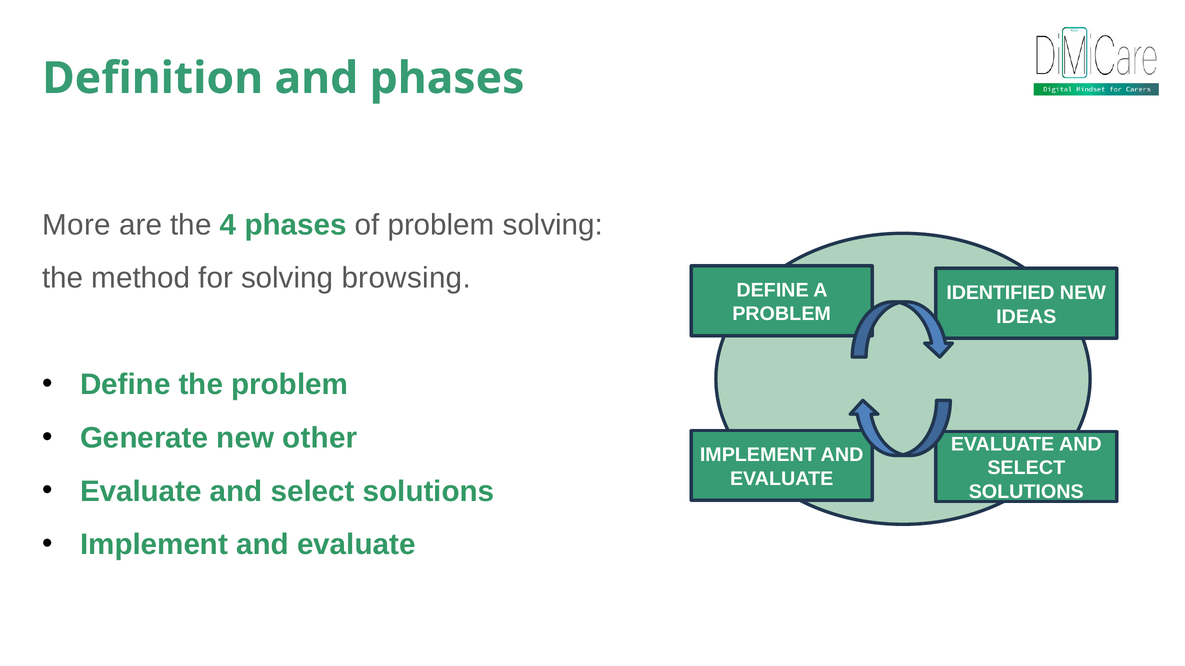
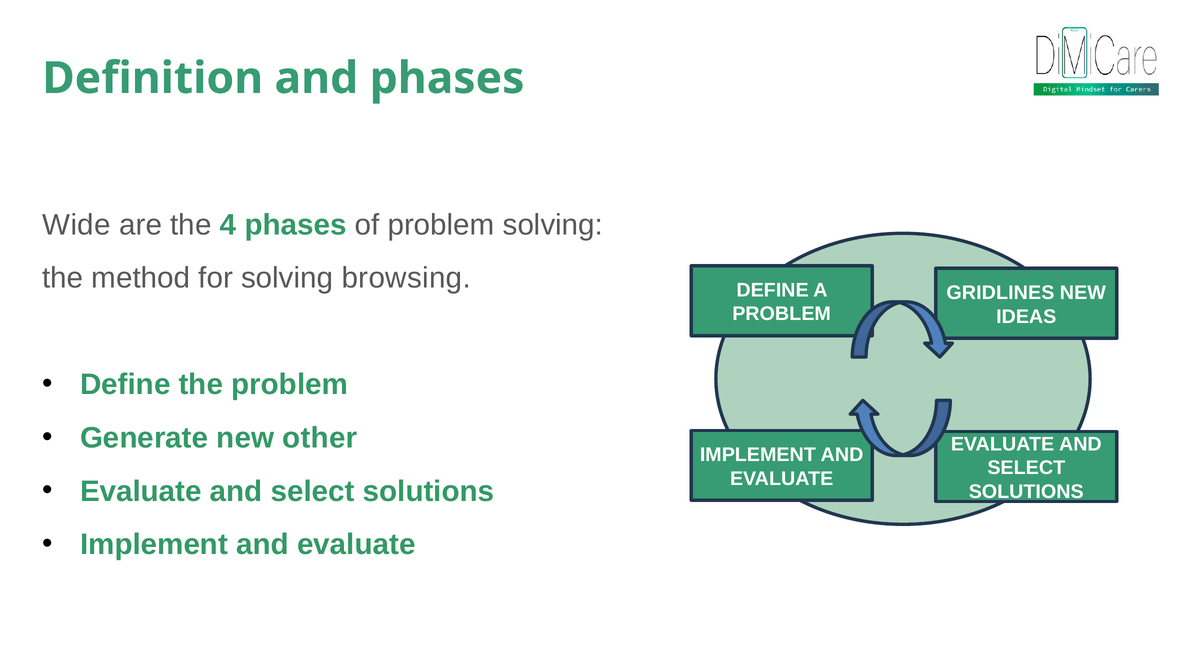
More: More -> Wide
IDENTIFIED: IDENTIFIED -> GRIDLINES
